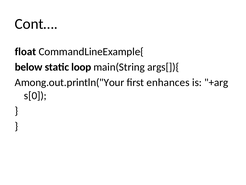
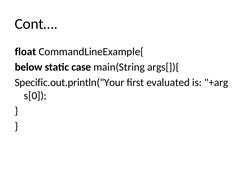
loop: loop -> case
Among.out.println("Your: Among.out.println("Your -> Specific.out.println("Your
enhances: enhances -> evaluated
